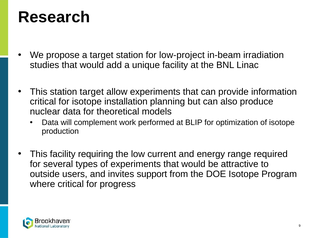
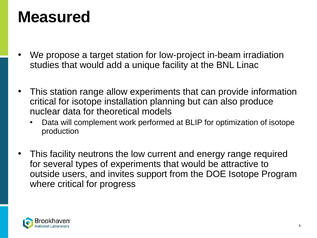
Research: Research -> Measured
station target: target -> range
requiring: requiring -> neutrons
